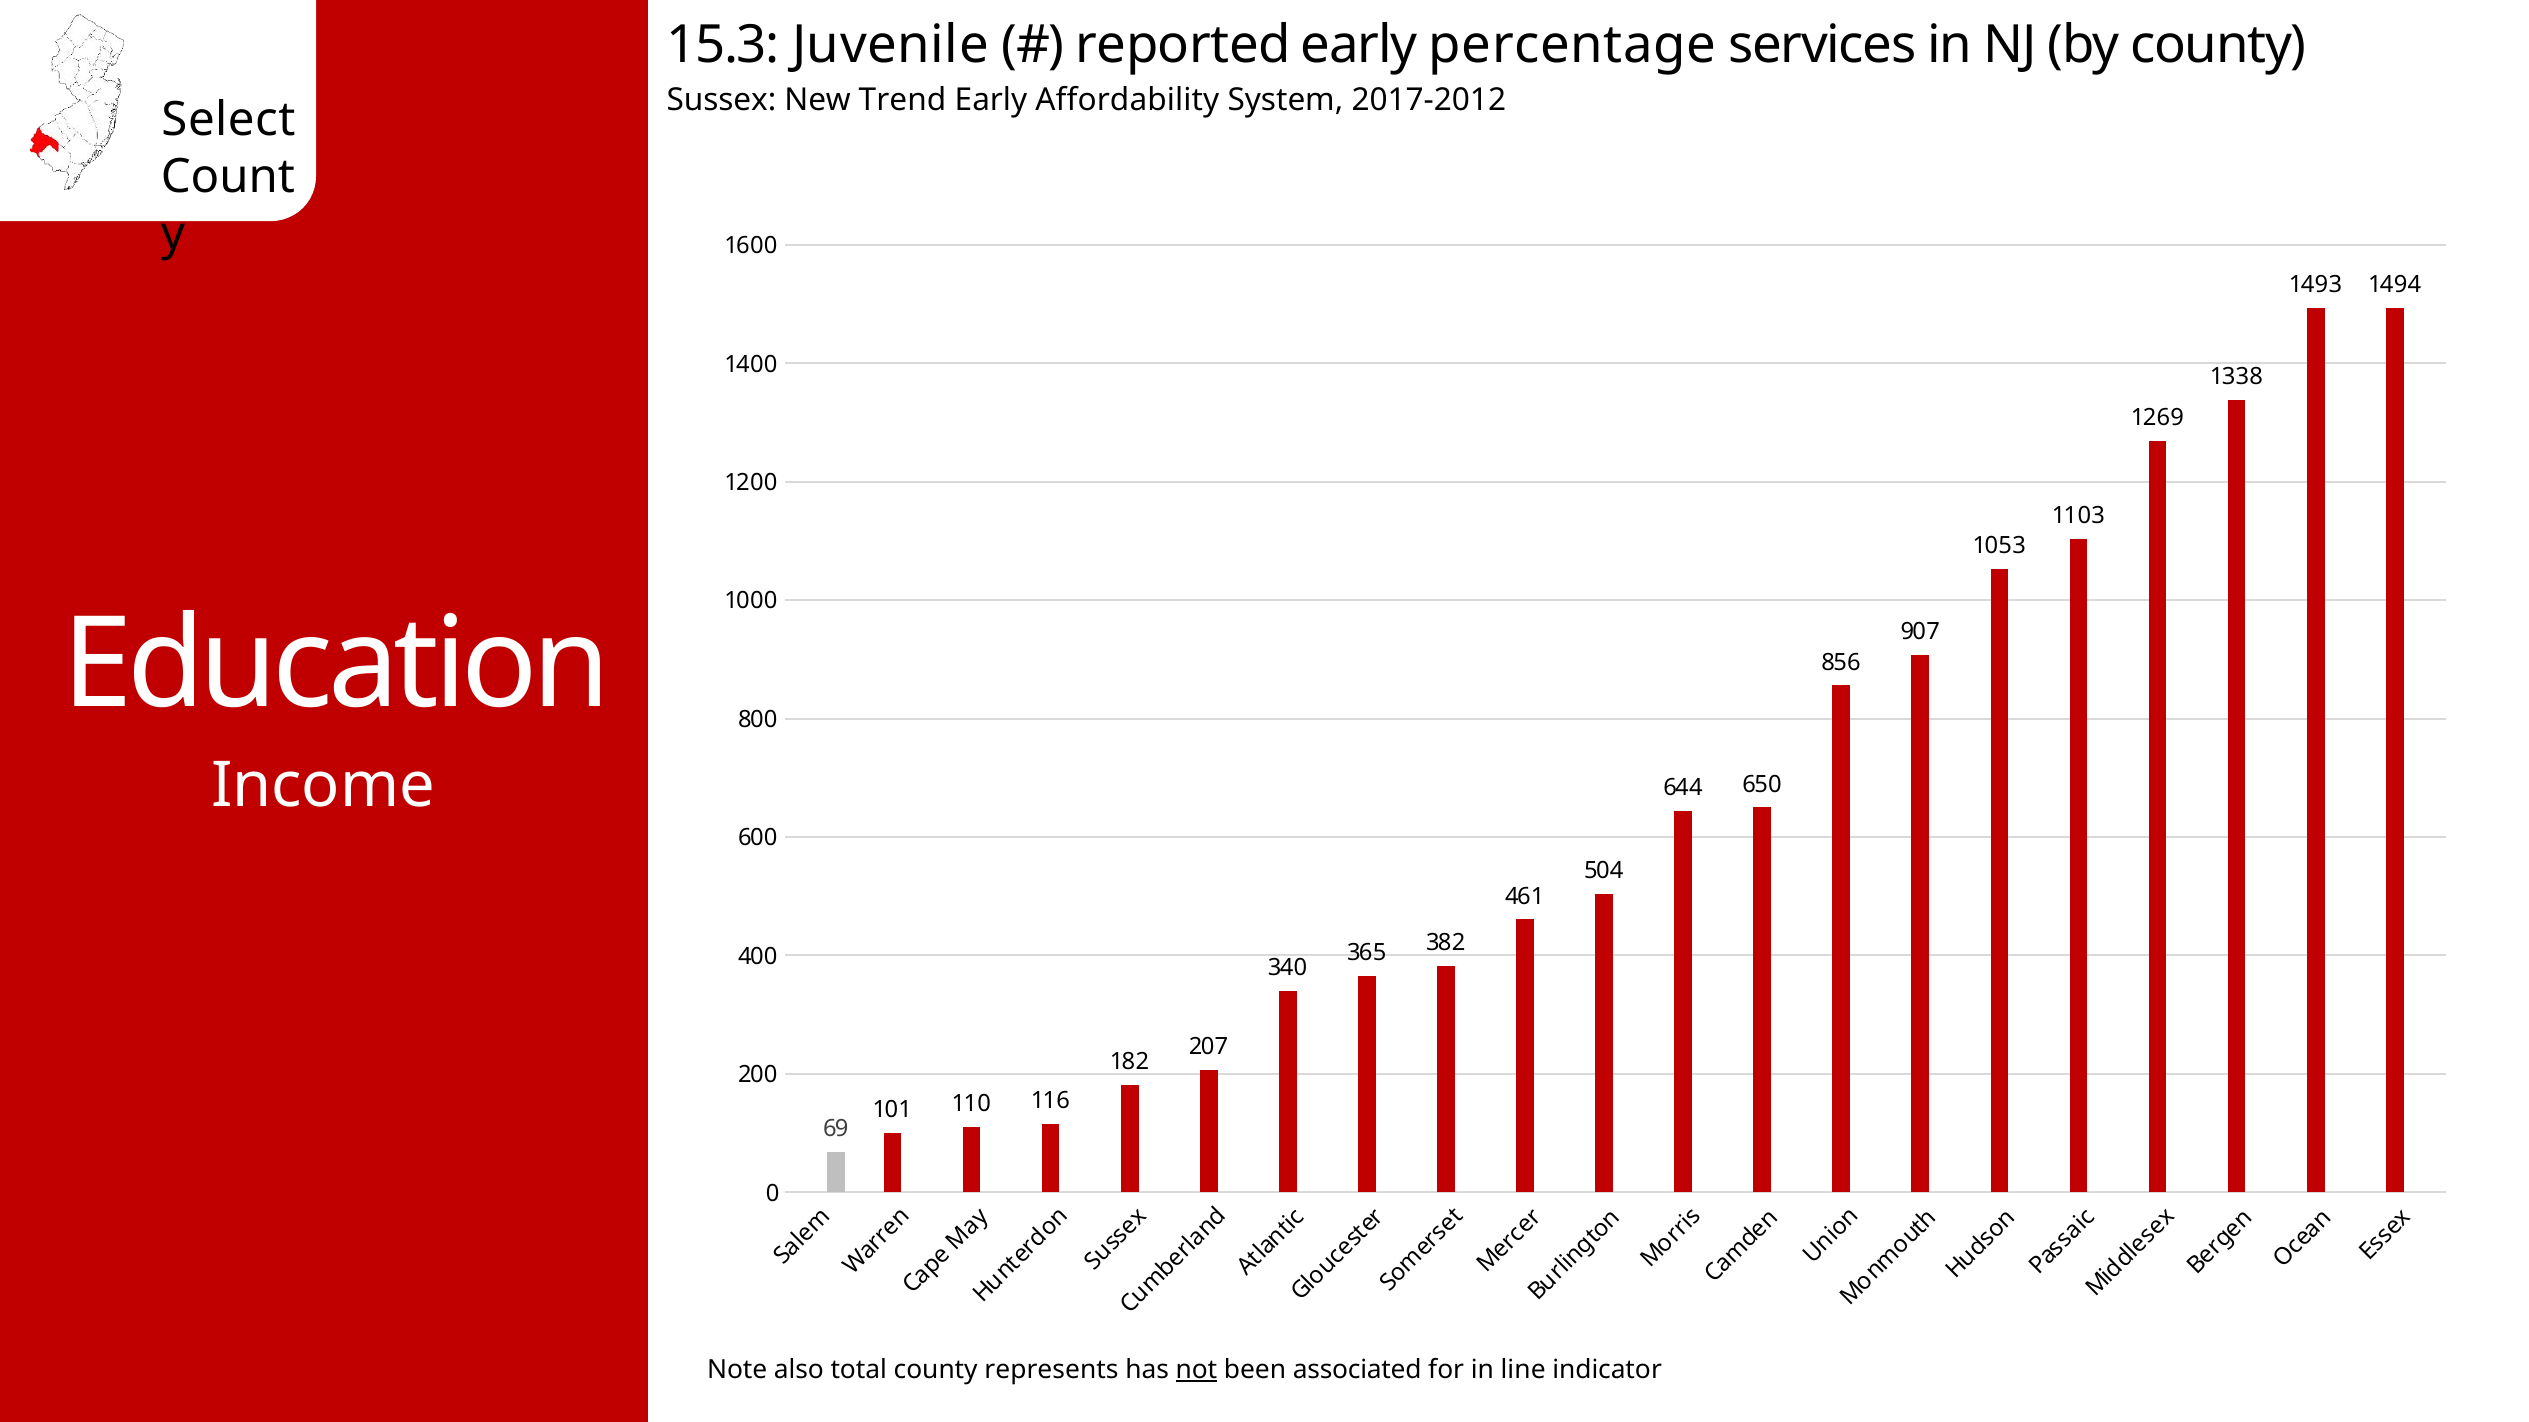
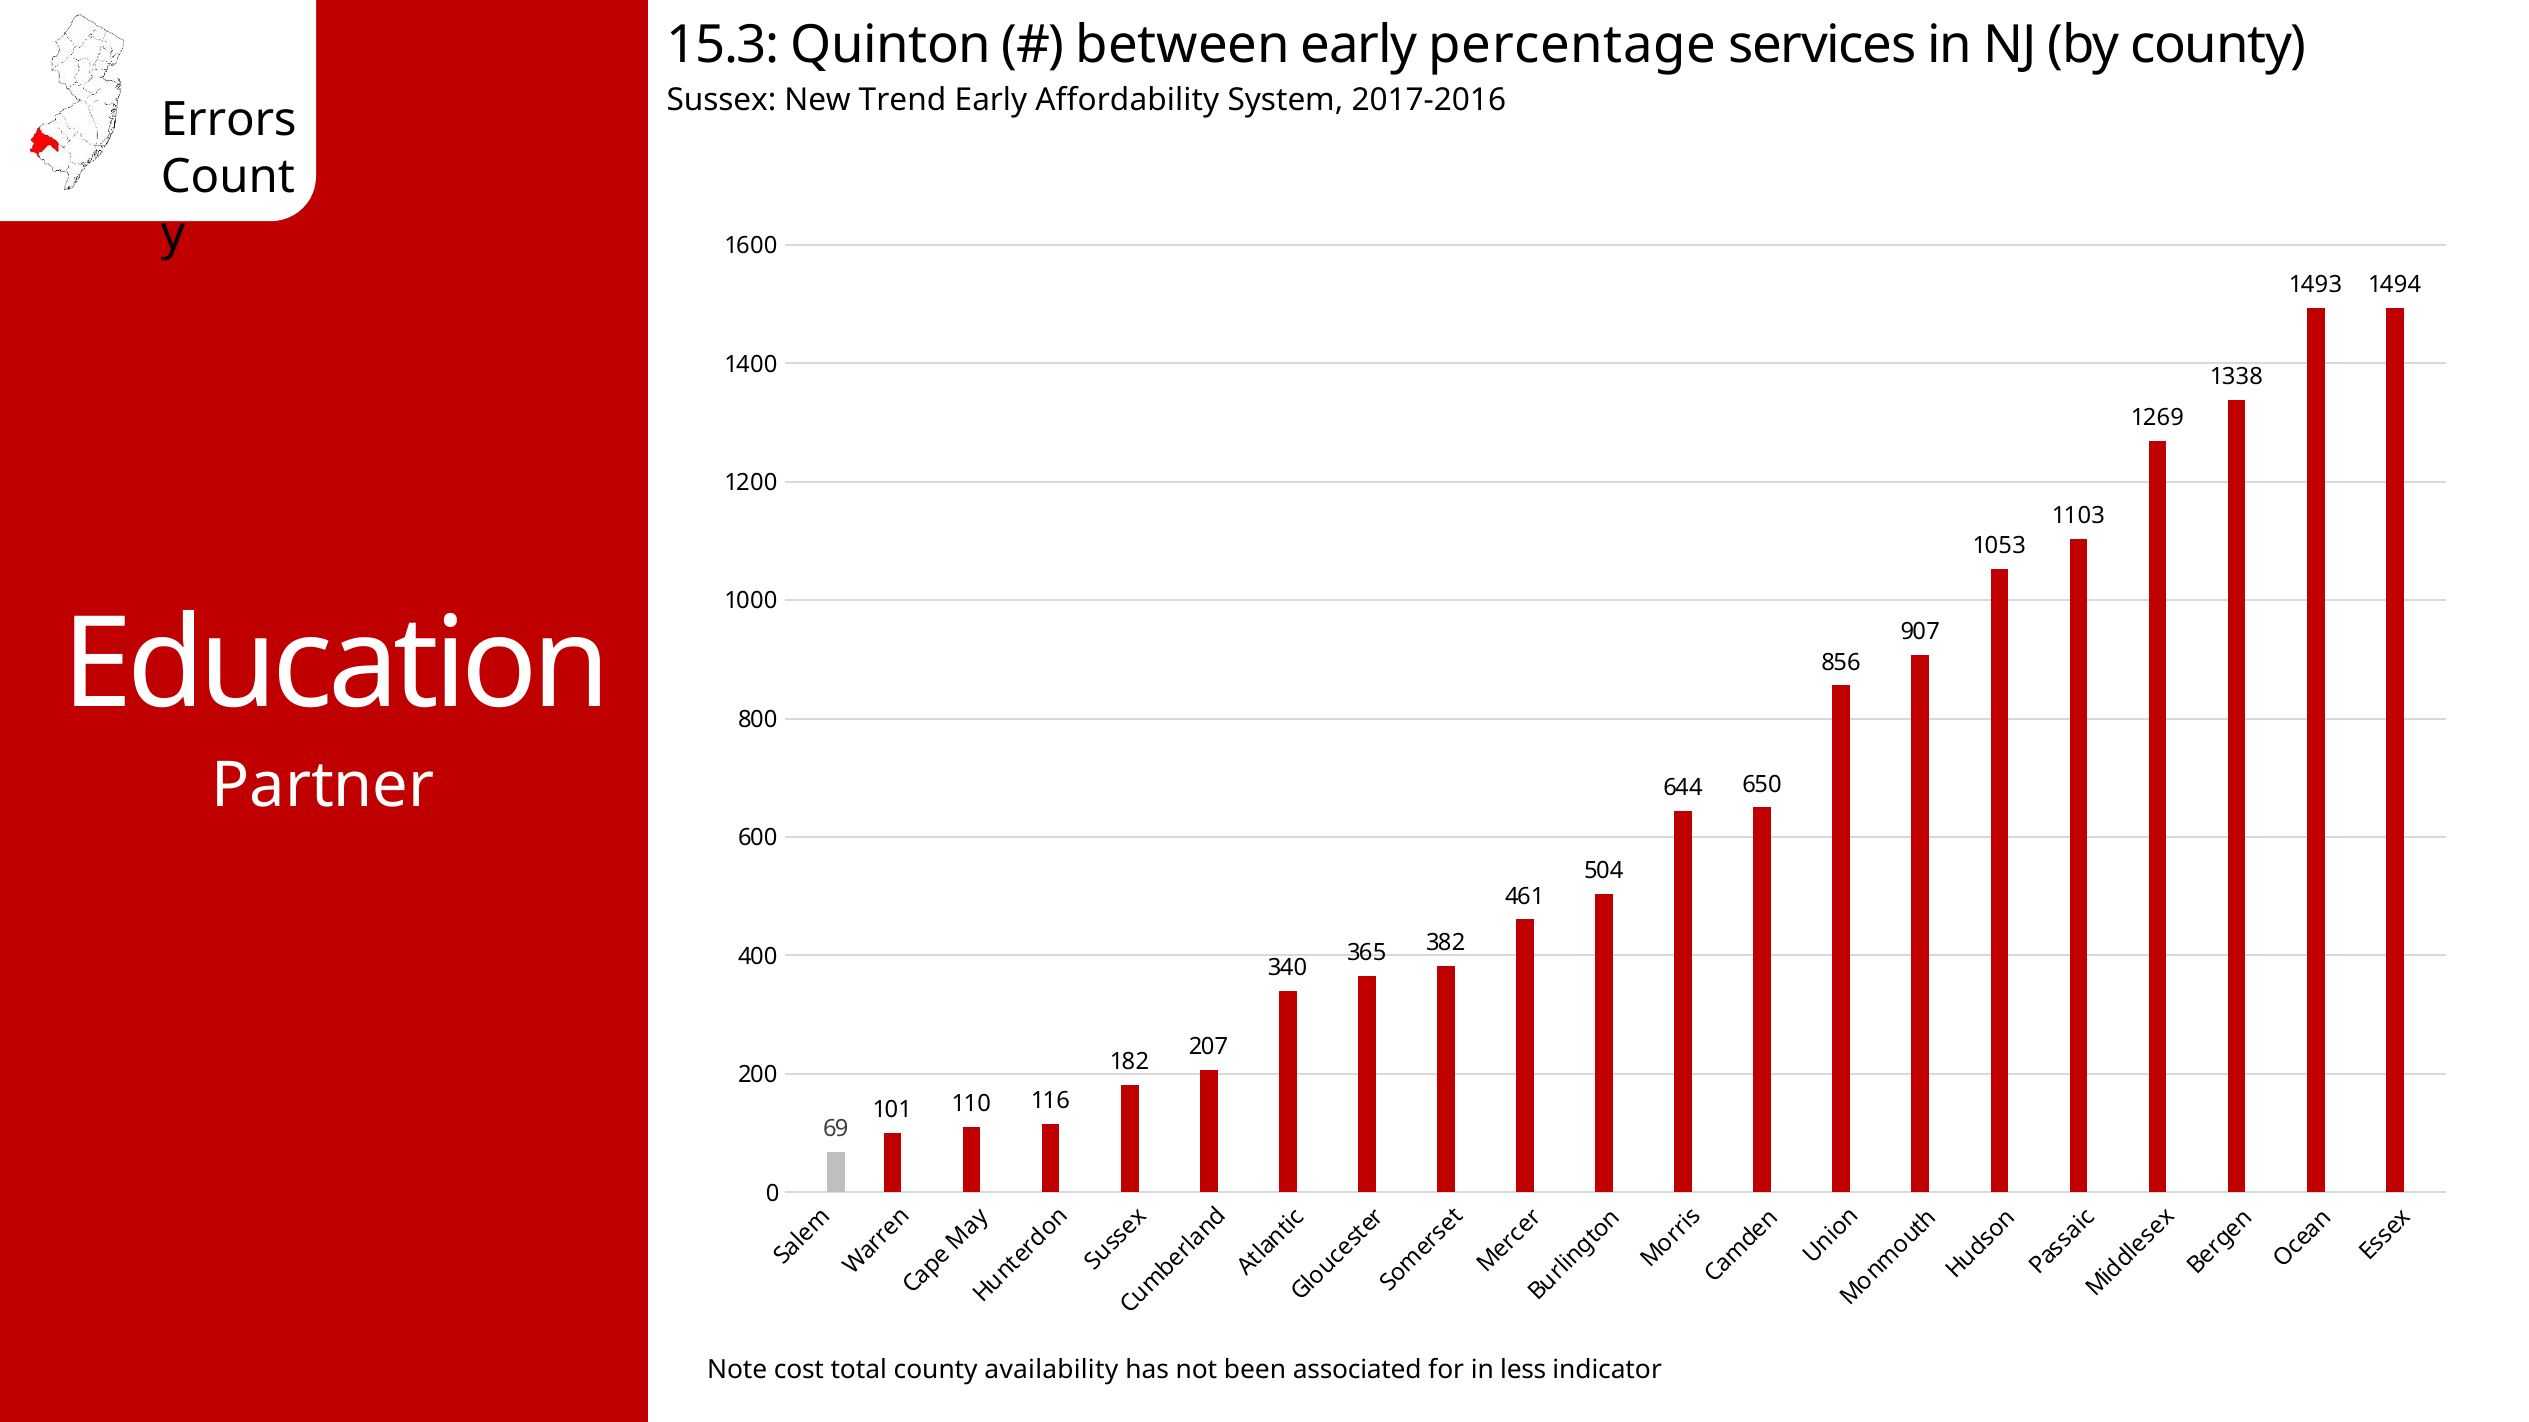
Juvenile: Juvenile -> Quinton
reported: reported -> between
2017-2012: 2017-2012 -> 2017-2016
Select: Select -> Errors
Income: Income -> Partner
also: also -> cost
represents: represents -> availability
not underline: present -> none
line: line -> less
